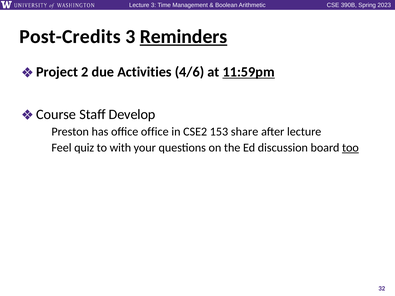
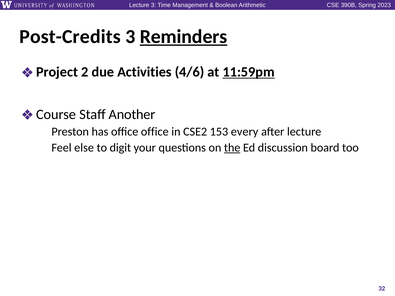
Develop: Develop -> Another
share: share -> every
quiz: quiz -> else
with: with -> digit
the underline: none -> present
too underline: present -> none
